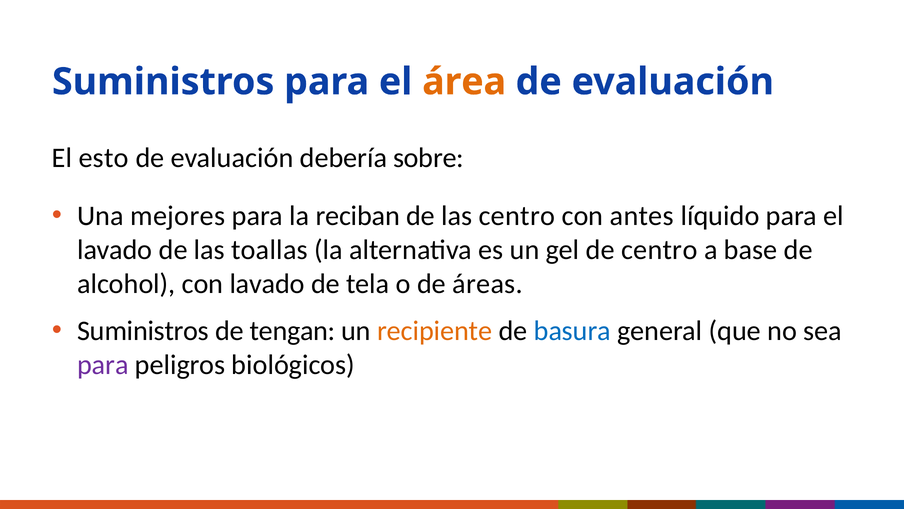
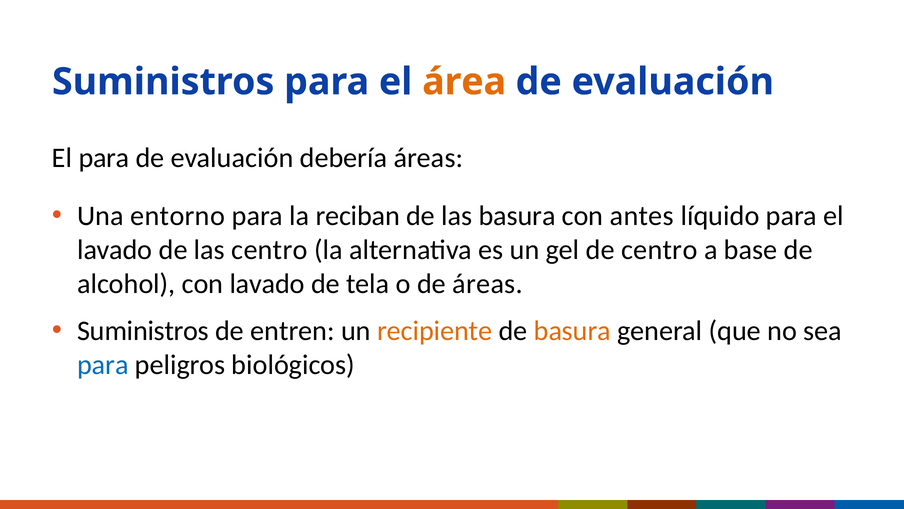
El esto: esto -> para
debería sobre: sobre -> áreas
mejores: mejores -> entorno
las centro: centro -> basura
las toallas: toallas -> centro
tengan: tengan -> entren
basura at (572, 331) colour: blue -> orange
para at (103, 365) colour: purple -> blue
